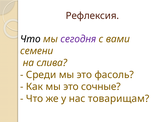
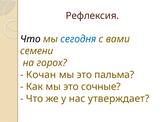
сегодня colour: purple -> blue
слива: слива -> горох
Среди: Среди -> Кочан
фасоль: фасоль -> пальма
товарищам: товарищам -> утверждает
